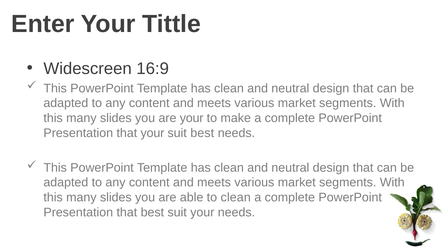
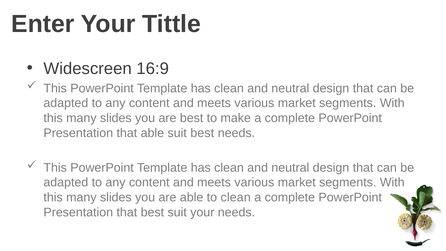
are your: your -> best
that your: your -> able
